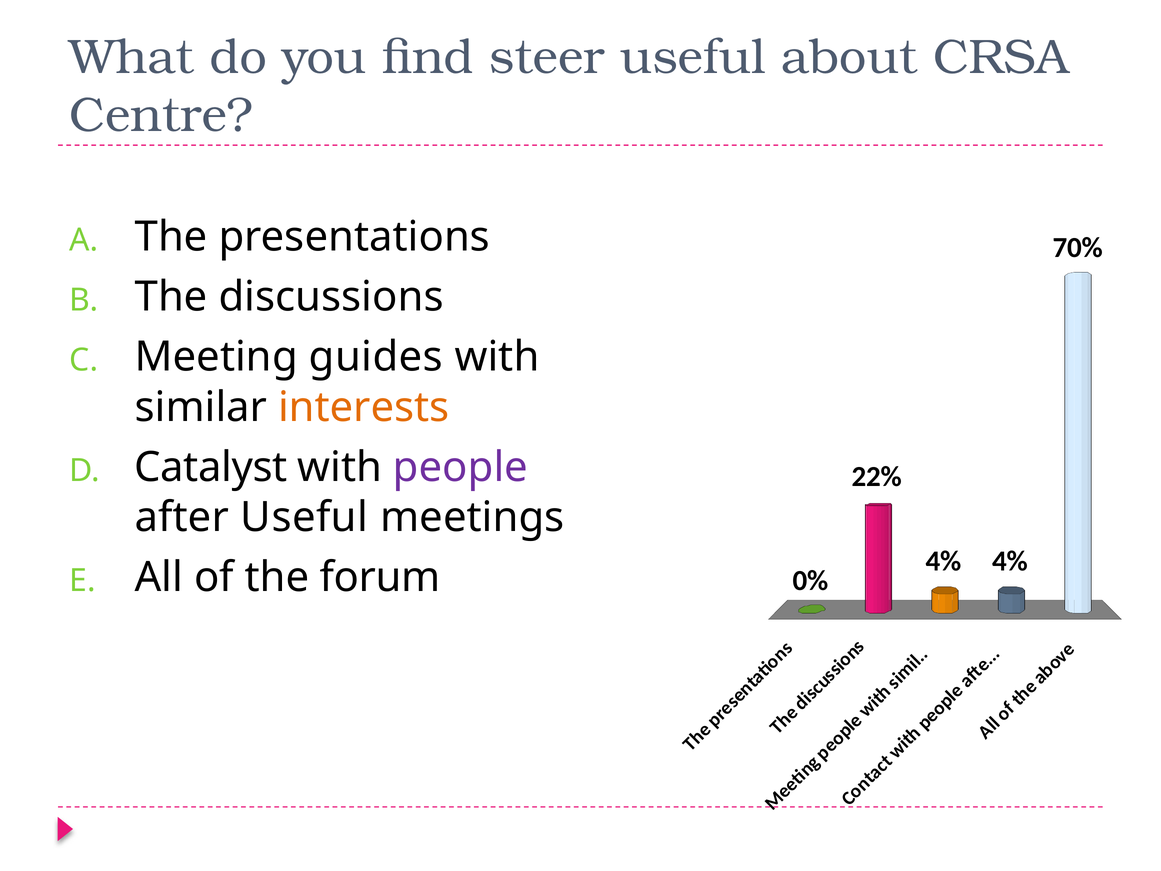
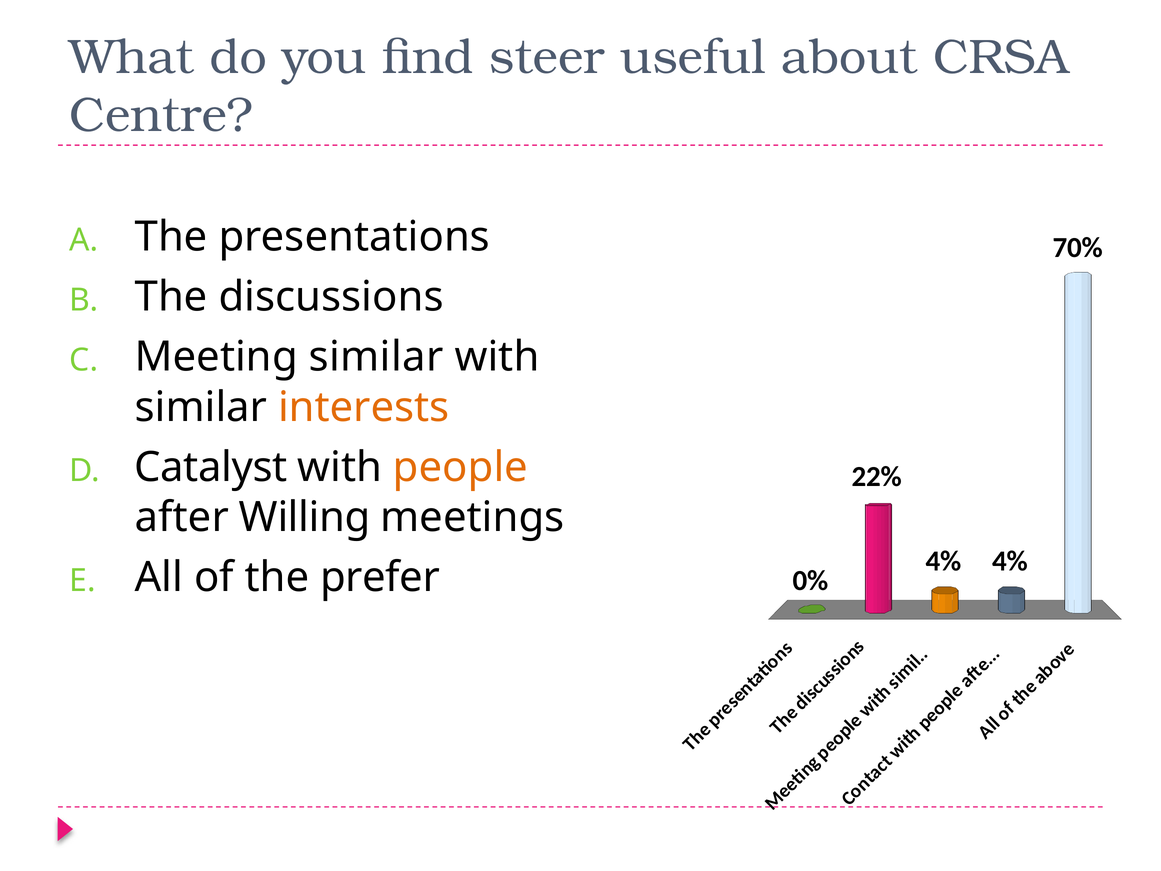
Meeting guides: guides -> similar
people colour: purple -> orange
after Useful: Useful -> Willing
forum: forum -> prefer
